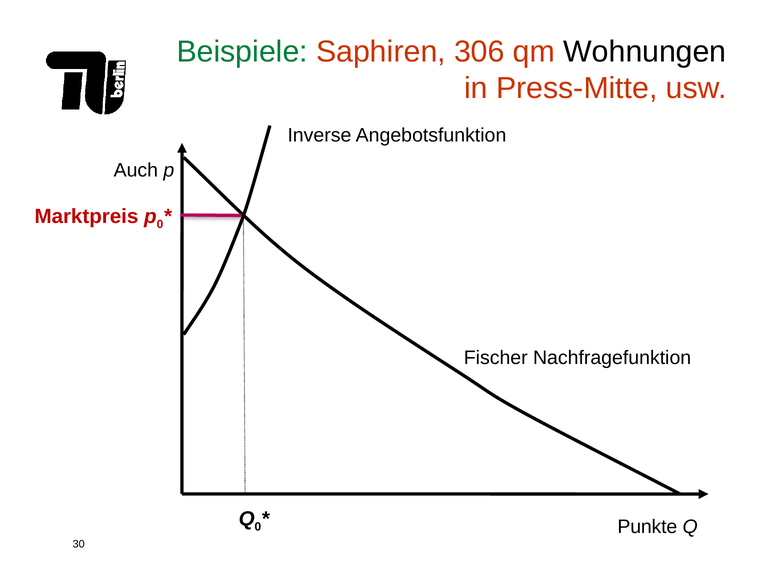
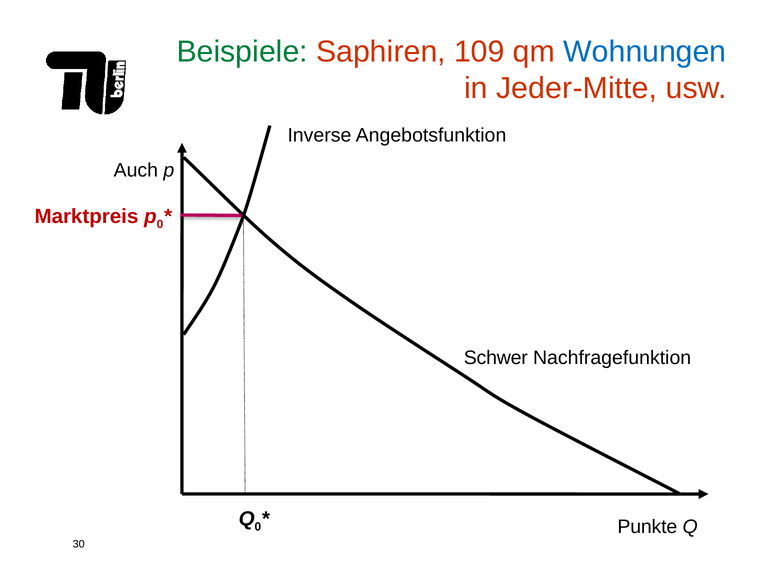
306: 306 -> 109
Wohnungen colour: black -> blue
Press-Mitte: Press-Mitte -> Jeder-Mitte
Fischer: Fischer -> Schwer
